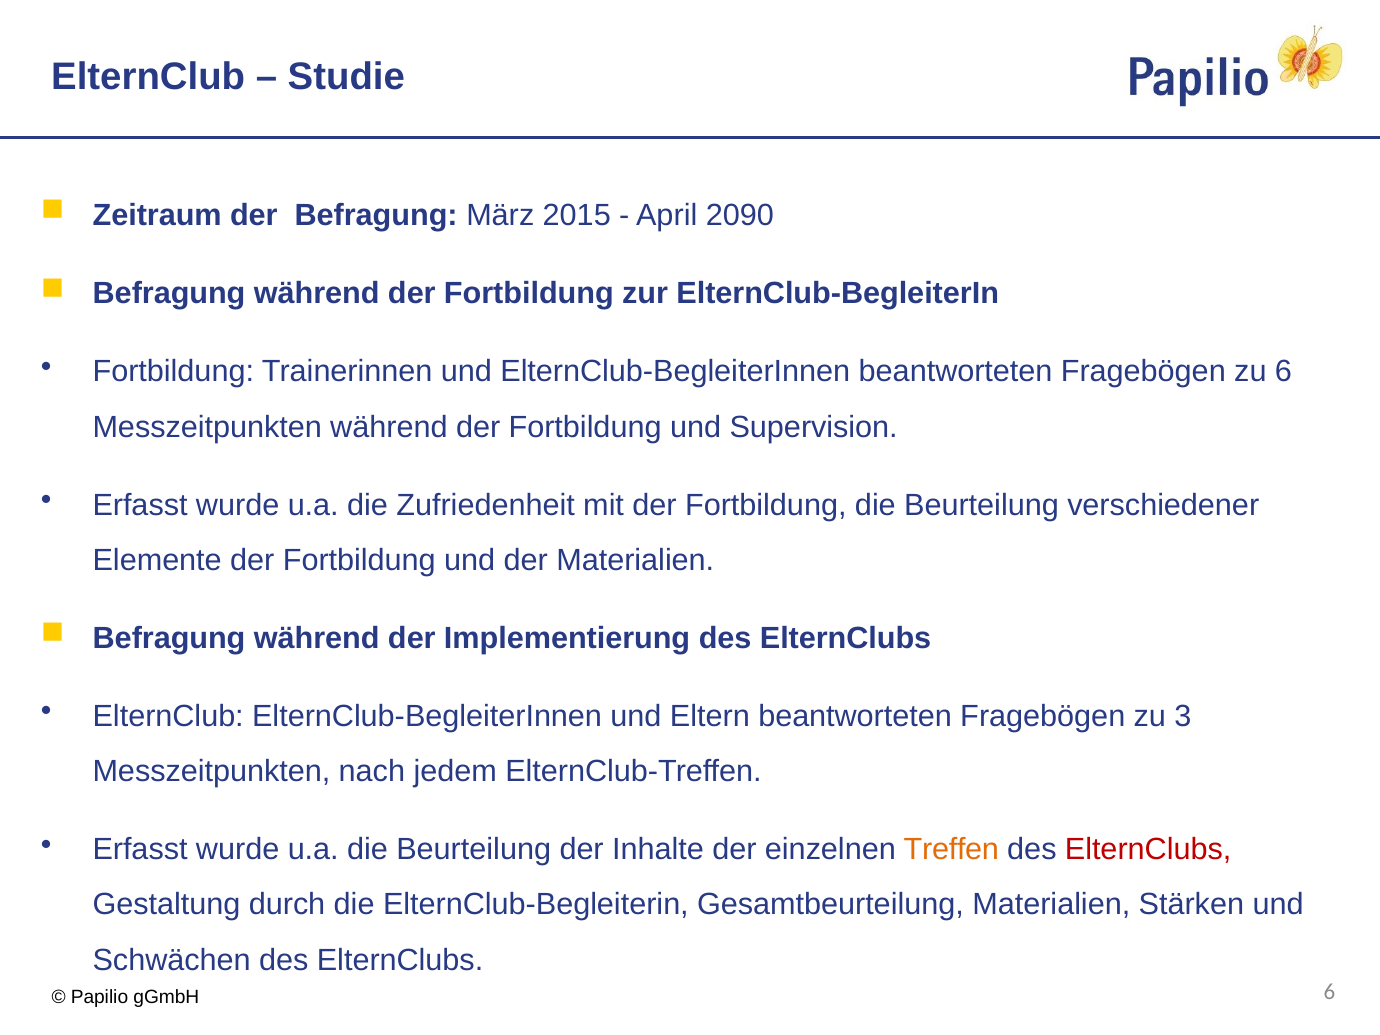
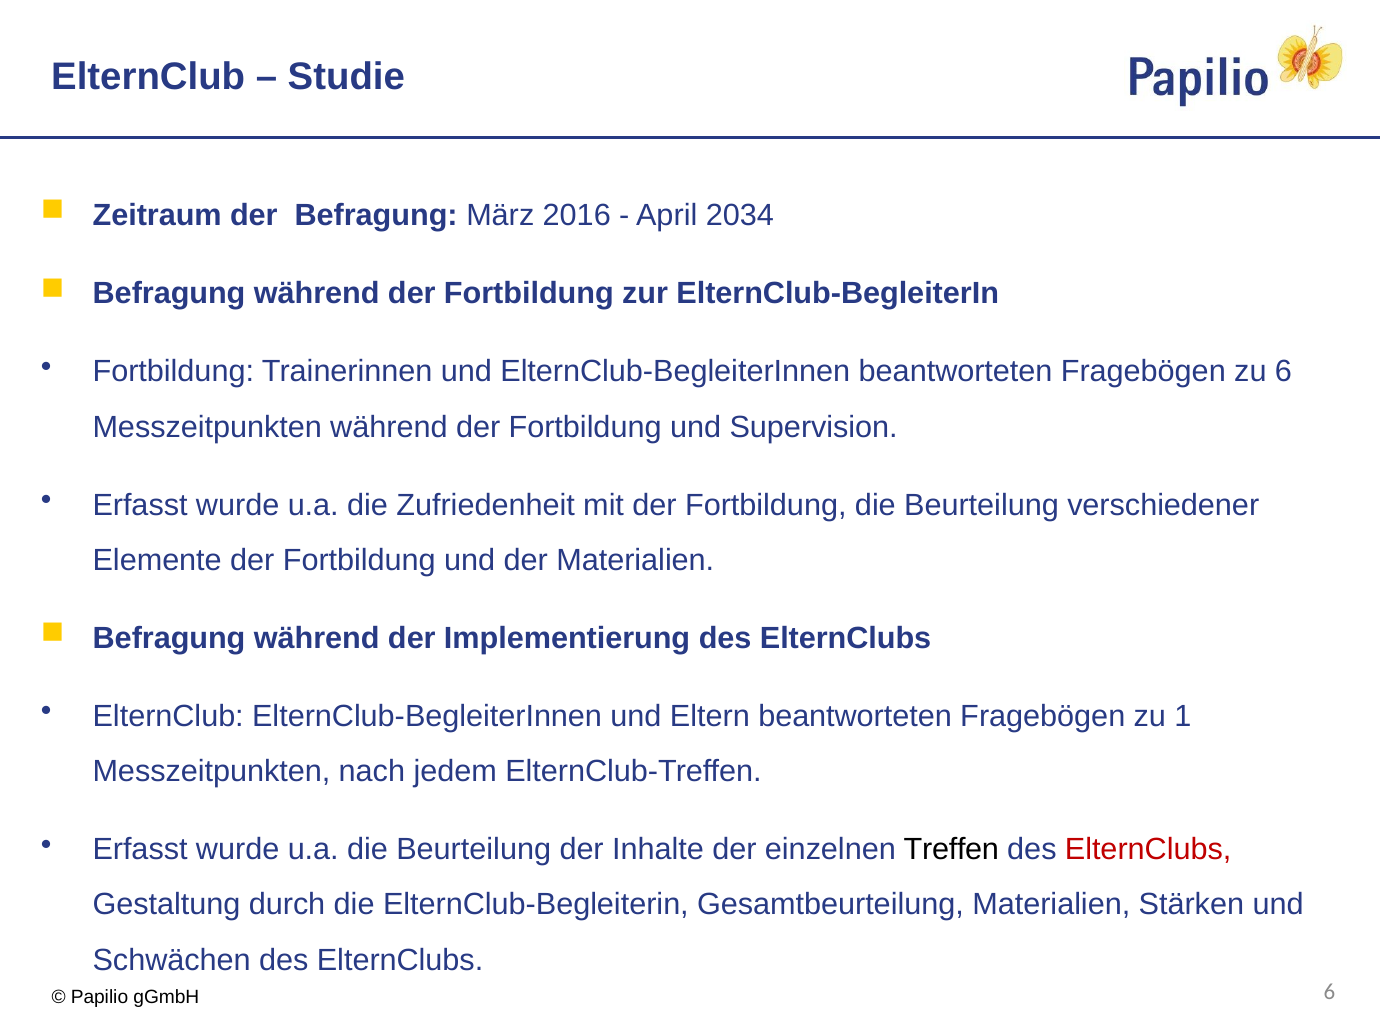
2015: 2015 -> 2016
2090: 2090 -> 2034
3: 3 -> 1
Treffen colour: orange -> black
